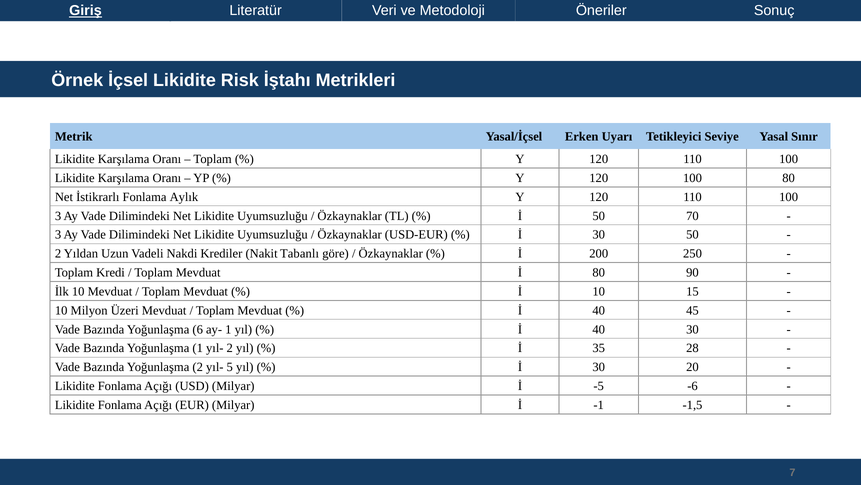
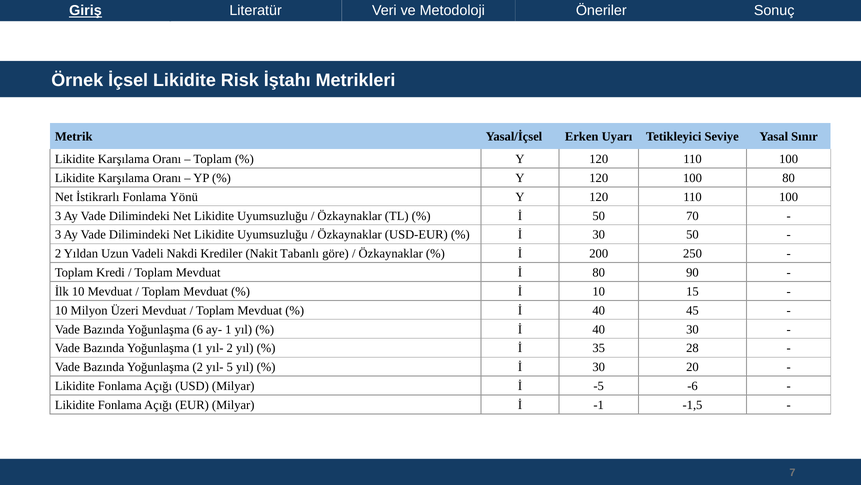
Aylık: Aylık -> Yönü
